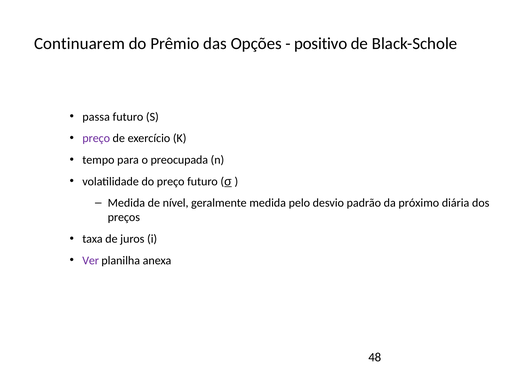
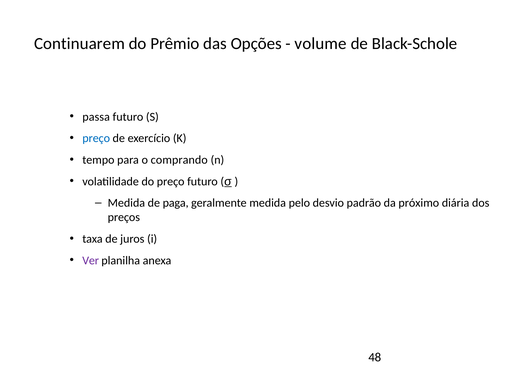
positivo: positivo -> volume
preço at (96, 138) colour: purple -> blue
preocupada: preocupada -> comprando
nível: nível -> paga
